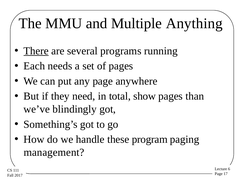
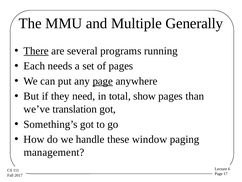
Anything: Anything -> Generally
page at (103, 81) underline: none -> present
blindingly: blindingly -> translation
program: program -> window
